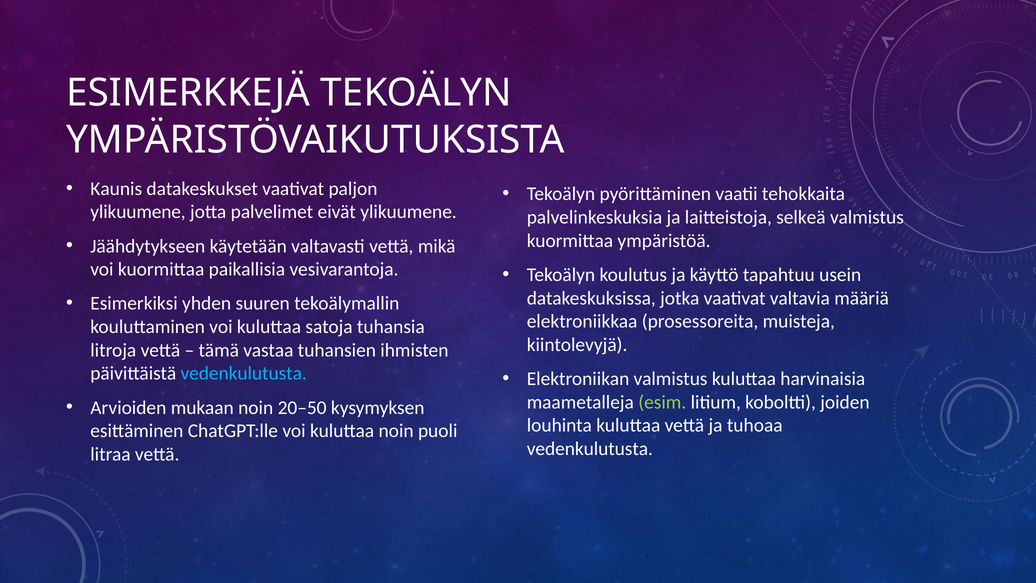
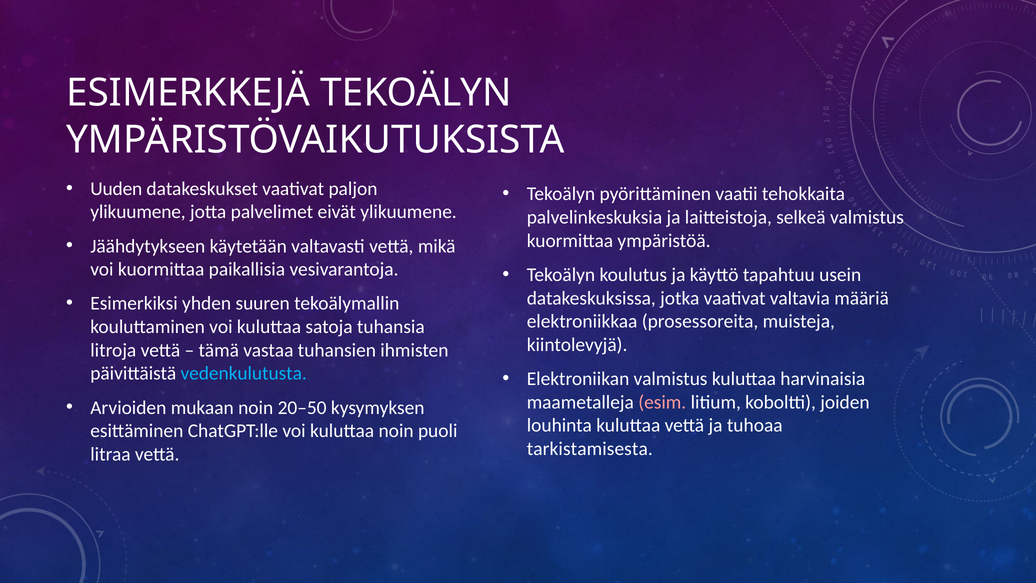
Kaunis: Kaunis -> Uuden
esim colour: light green -> pink
vedenkulutusta at (590, 449): vedenkulutusta -> tarkistamisesta
